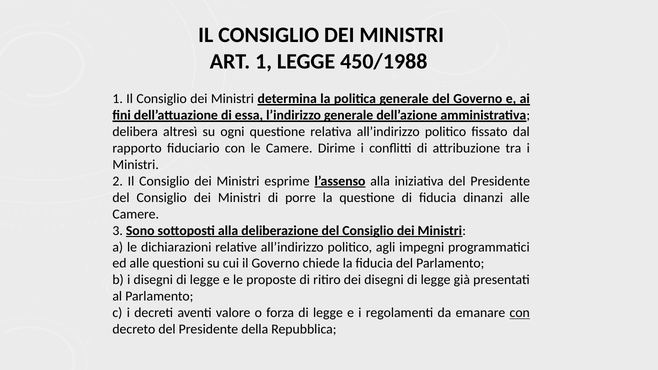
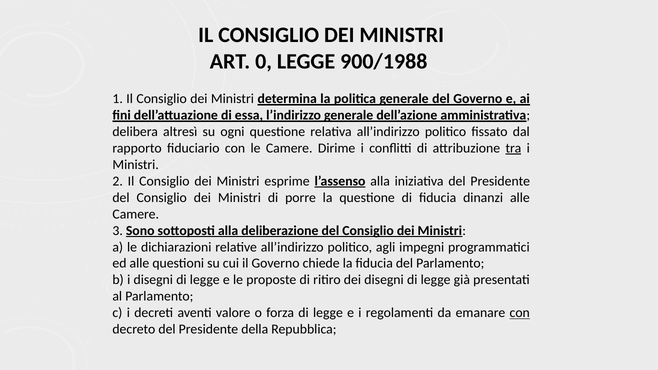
ART 1: 1 -> 0
450/1988: 450/1988 -> 900/1988
tra underline: none -> present
